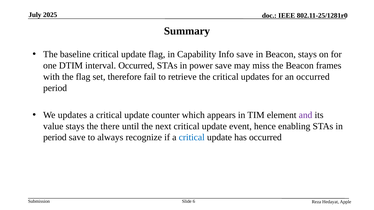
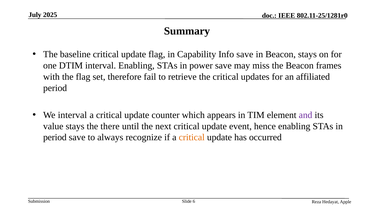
interval Occurred: Occurred -> Enabling
an occurred: occurred -> affiliated
We updates: updates -> interval
critical at (192, 138) colour: blue -> orange
